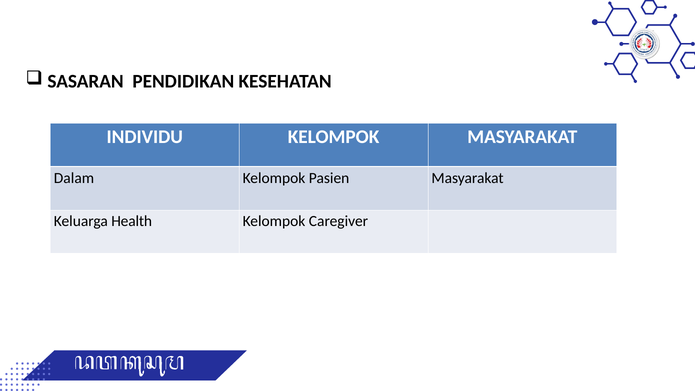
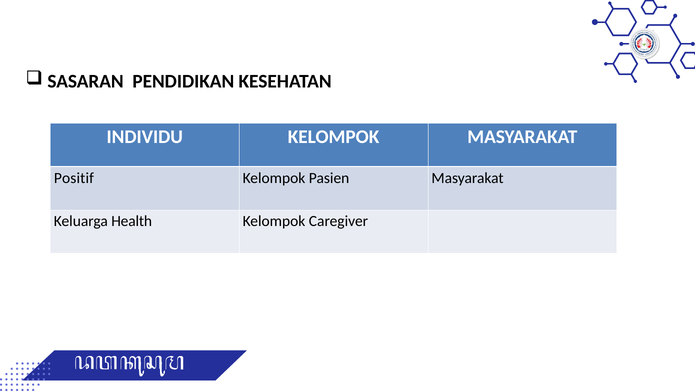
Dalam: Dalam -> Positif
